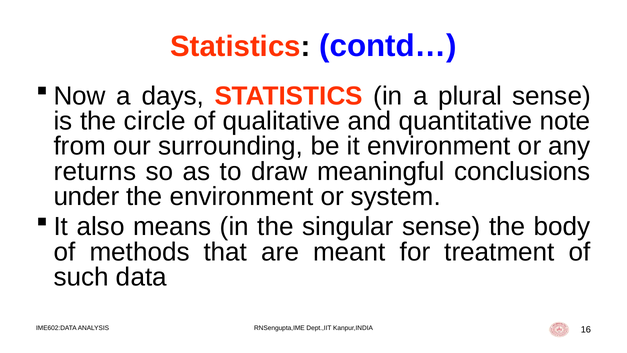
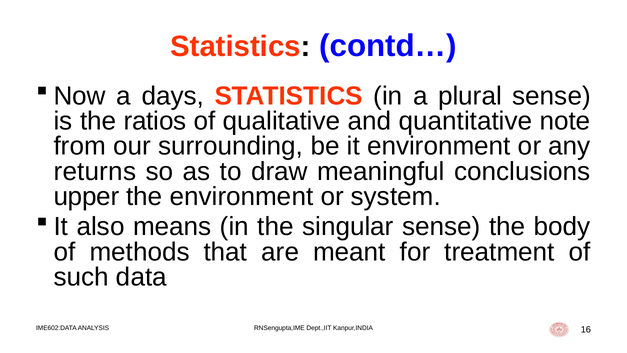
circle: circle -> ratios
under: under -> upper
